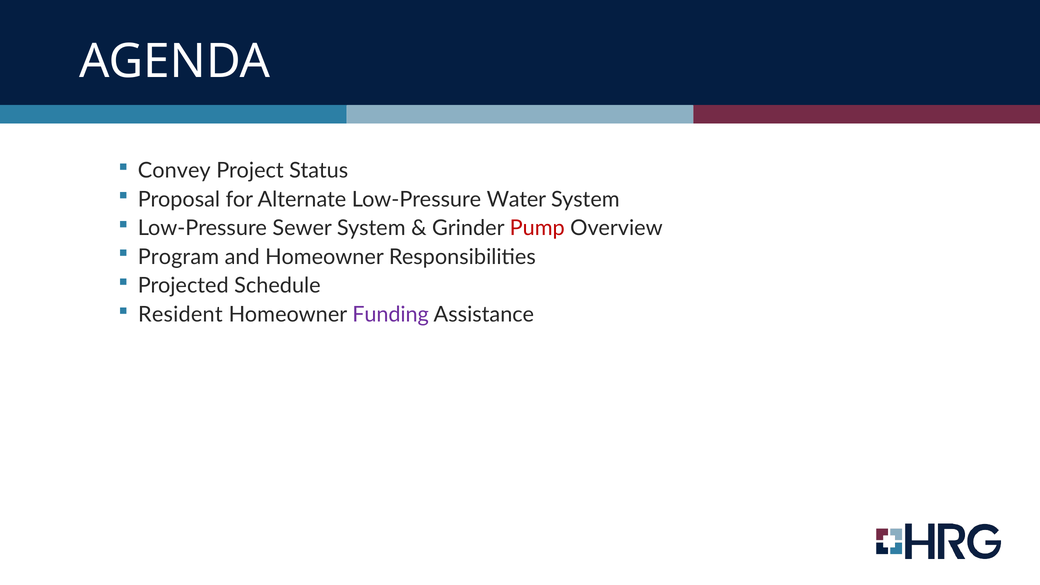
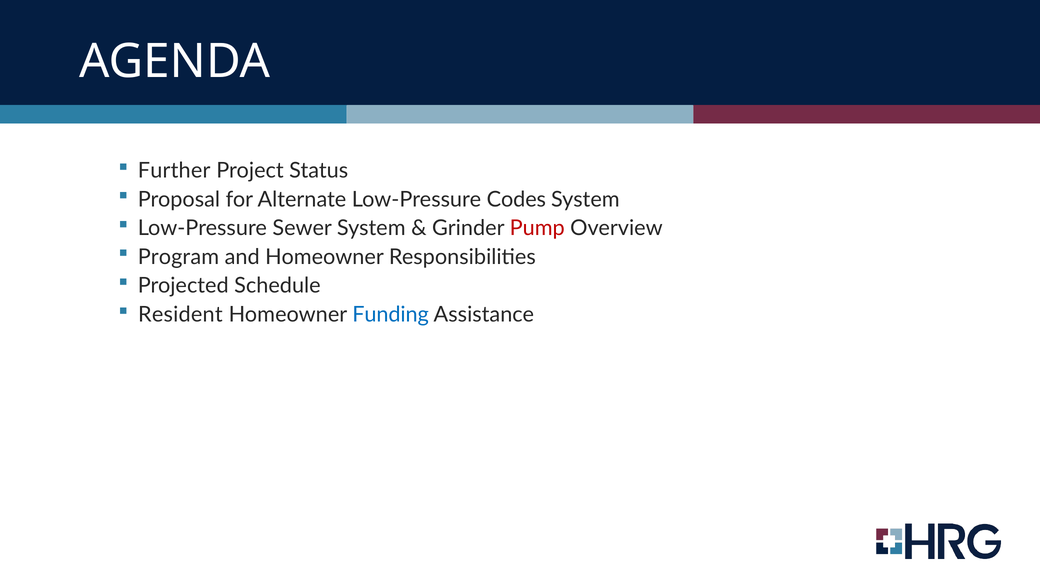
Convey: Convey -> Further
Water: Water -> Codes
Funding colour: purple -> blue
